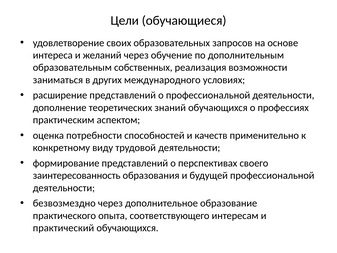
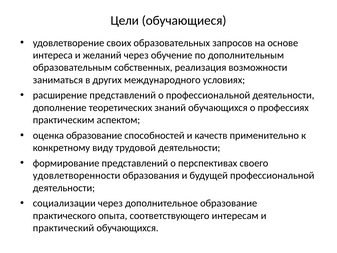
оценка потребности: потребности -> образование
заинтересованность: заинтересованность -> удовлетворенности
безвозмездно: безвозмездно -> социализации
